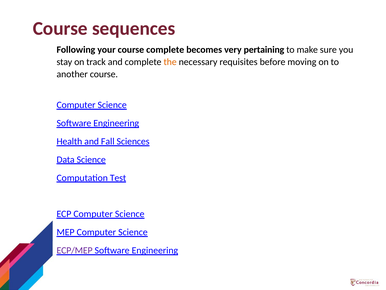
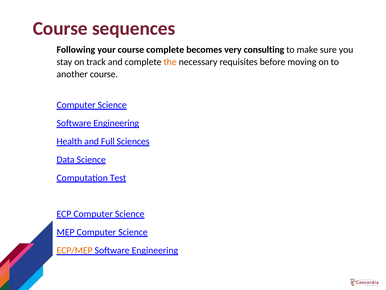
pertaining: pertaining -> consulting
Fall: Fall -> Full
ECP/MEP colour: purple -> orange
